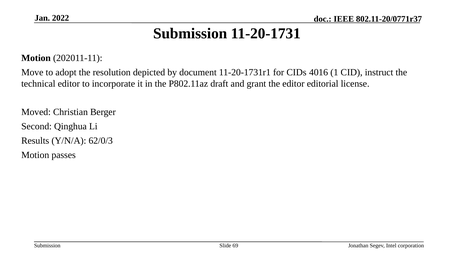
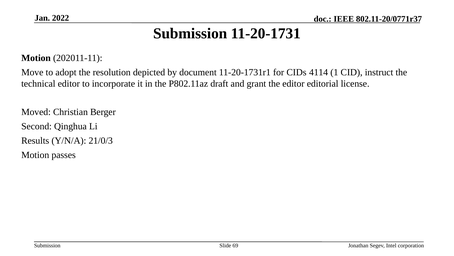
4016: 4016 -> 4114
62/0/3: 62/0/3 -> 21/0/3
